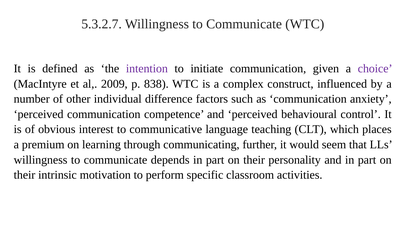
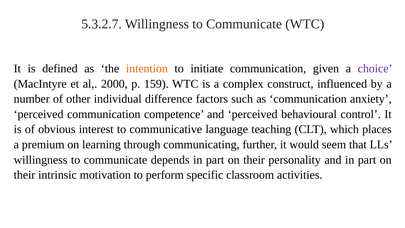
intention colour: purple -> orange
2009: 2009 -> 2000
838: 838 -> 159
